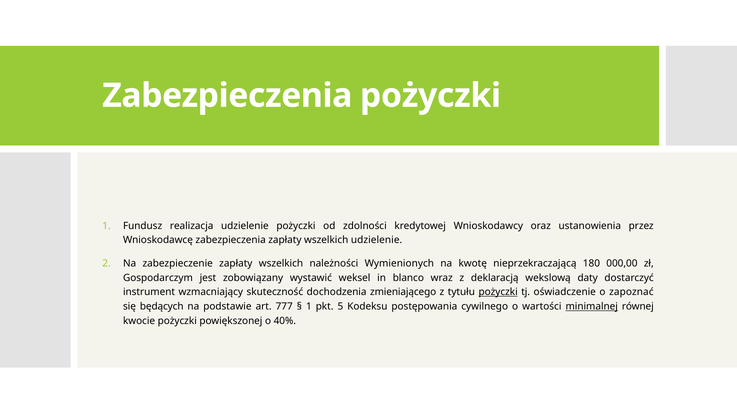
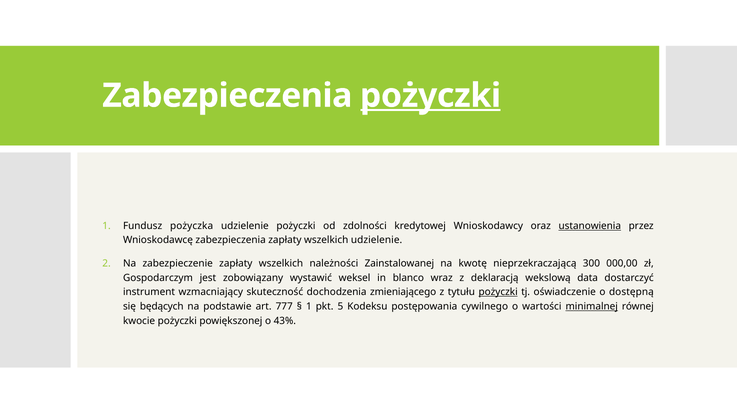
pożyczki at (430, 96) underline: none -> present
realizacja: realizacja -> pożyczka
ustanowienia underline: none -> present
Wymienionych: Wymienionych -> Zainstalowanej
180: 180 -> 300
daty: daty -> data
zapoznać: zapoznać -> dostępną
40%: 40% -> 43%
